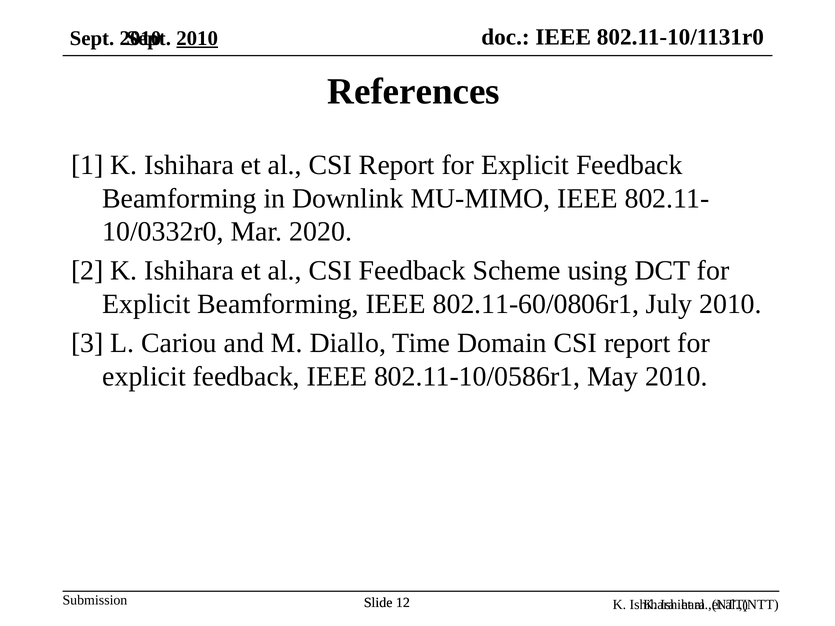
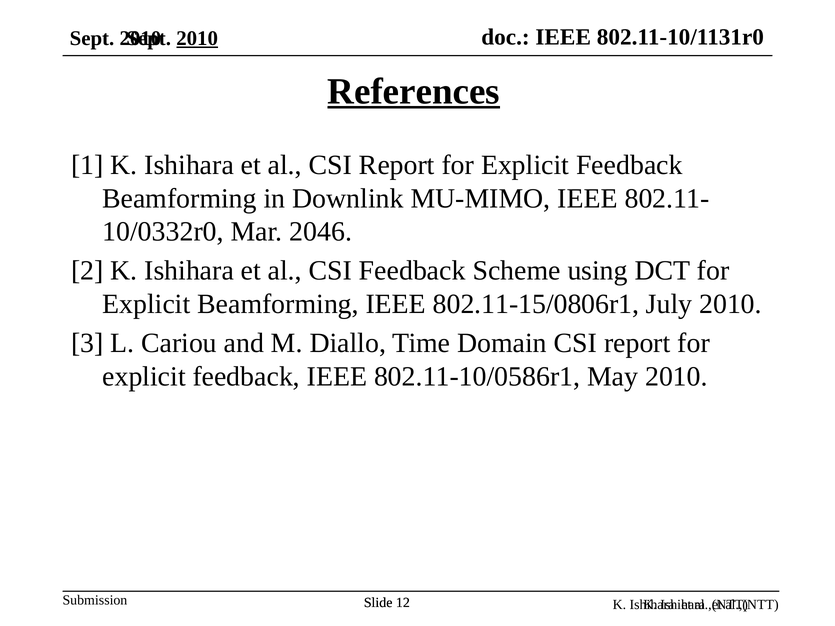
References underline: none -> present
2020: 2020 -> 2046
802.11-60/0806r1: 802.11-60/0806r1 -> 802.11-15/0806r1
